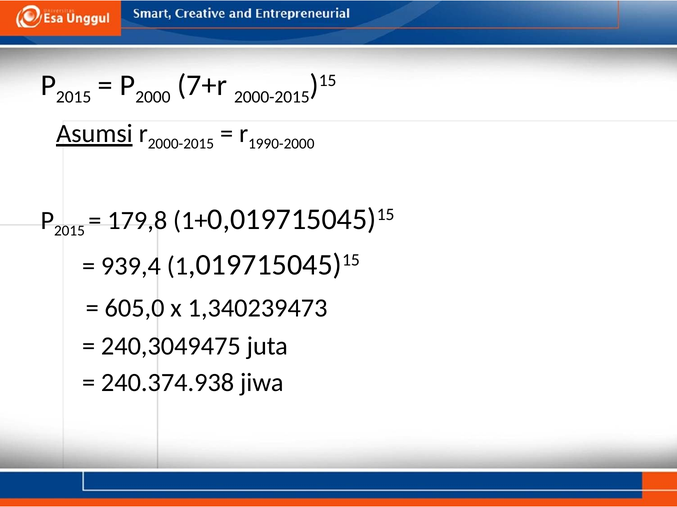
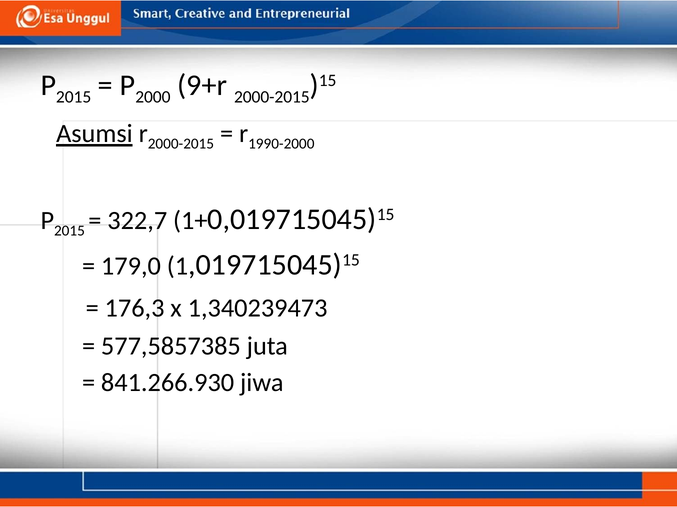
7+r: 7+r -> 9+r
179,8: 179,8 -> 322,7
939,4: 939,4 -> 179,0
605,0: 605,0 -> 176,3
240,3049475: 240,3049475 -> 577,5857385
240.374.938: 240.374.938 -> 841.266.930
